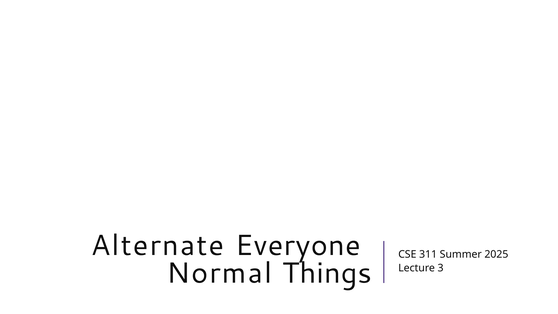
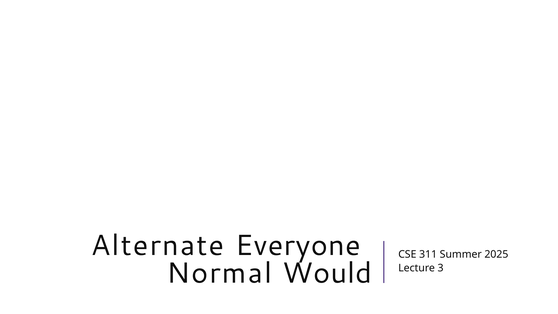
Things: Things -> Would
